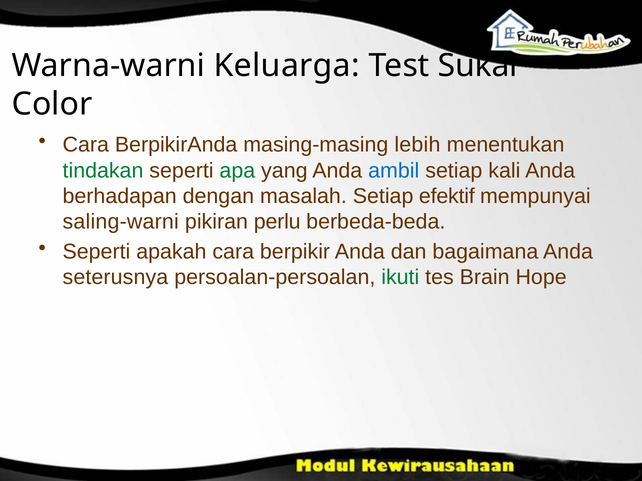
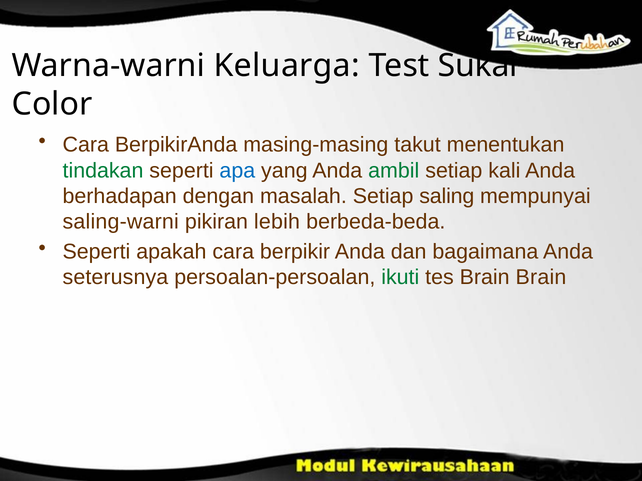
lebih: lebih -> takut
apa colour: green -> blue
ambil colour: blue -> green
efektif: efektif -> saling
perlu: perlu -> lebih
Brain Hope: Hope -> Brain
